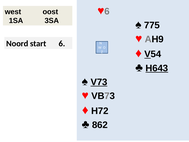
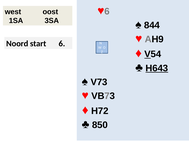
775: 775 -> 844
V73 underline: present -> none
862: 862 -> 850
